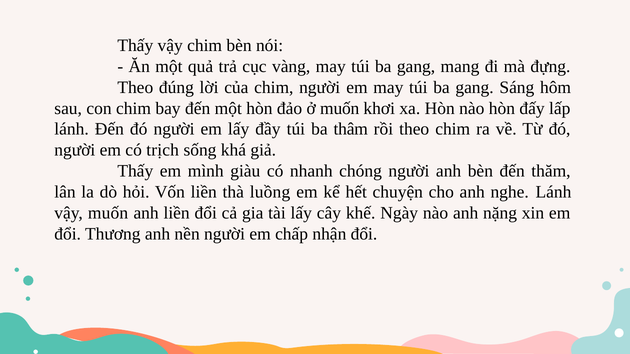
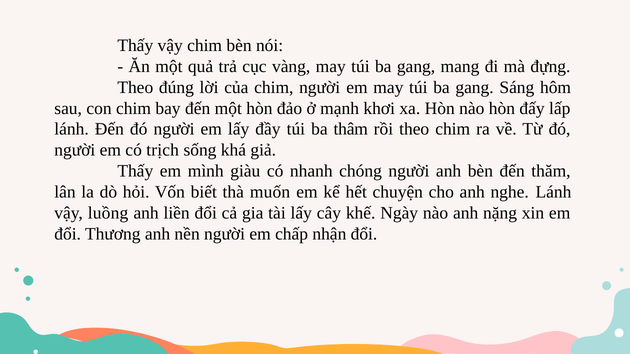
ở muốn: muốn -> mạnh
Vốn liền: liền -> biết
luồng: luồng -> muốn
vậy muốn: muốn -> luồng
